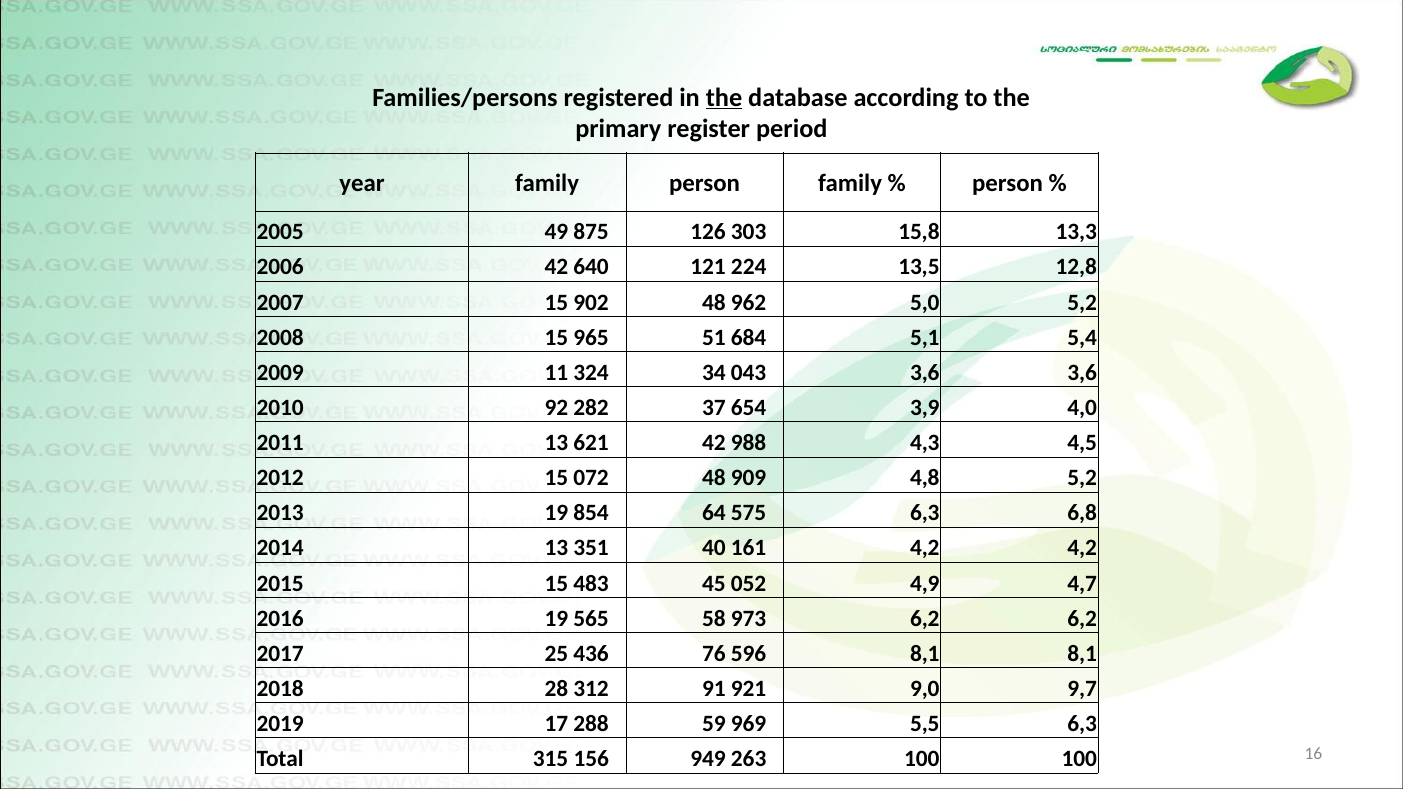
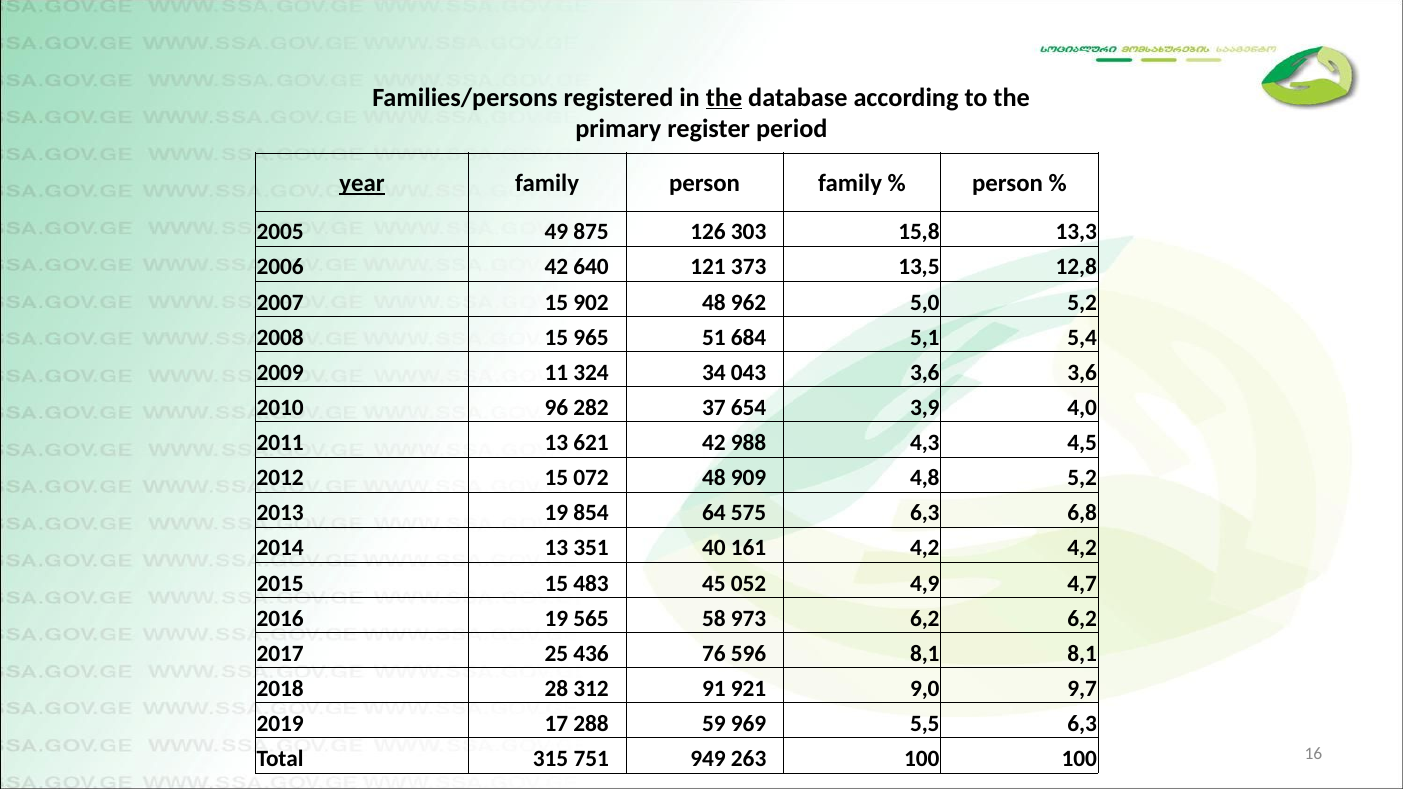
year underline: none -> present
224: 224 -> 373
92: 92 -> 96
156: 156 -> 751
